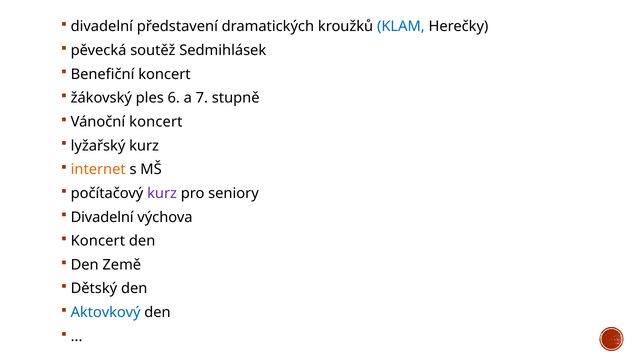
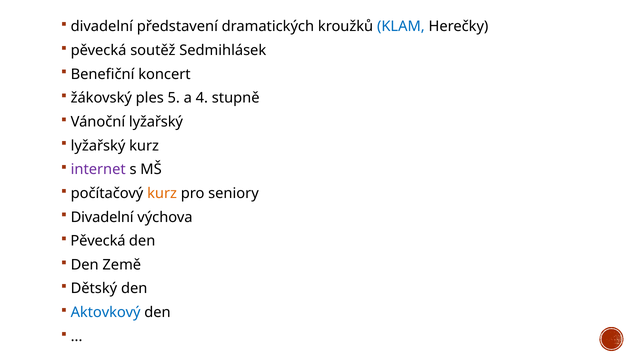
6: 6 -> 5
7: 7 -> 4
Vánoční koncert: koncert -> lyžařský
internet colour: orange -> purple
kurz at (162, 194) colour: purple -> orange
Koncert at (98, 241): Koncert -> Pěvecká
